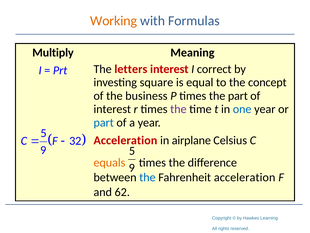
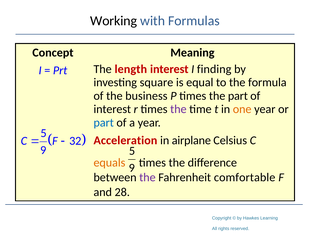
Working colour: orange -> black
Multiply: Multiply -> Concept
letters: letters -> length
correct: correct -> finding
concept: concept -> formula
one colour: blue -> orange
the at (147, 177) colour: blue -> purple
Fahrenheit acceleration: acceleration -> comfortable
62: 62 -> 28
